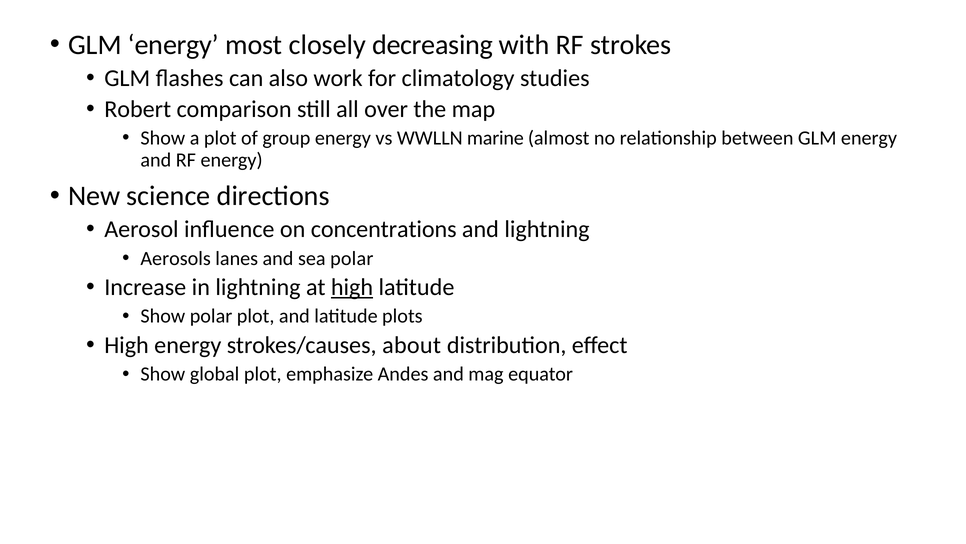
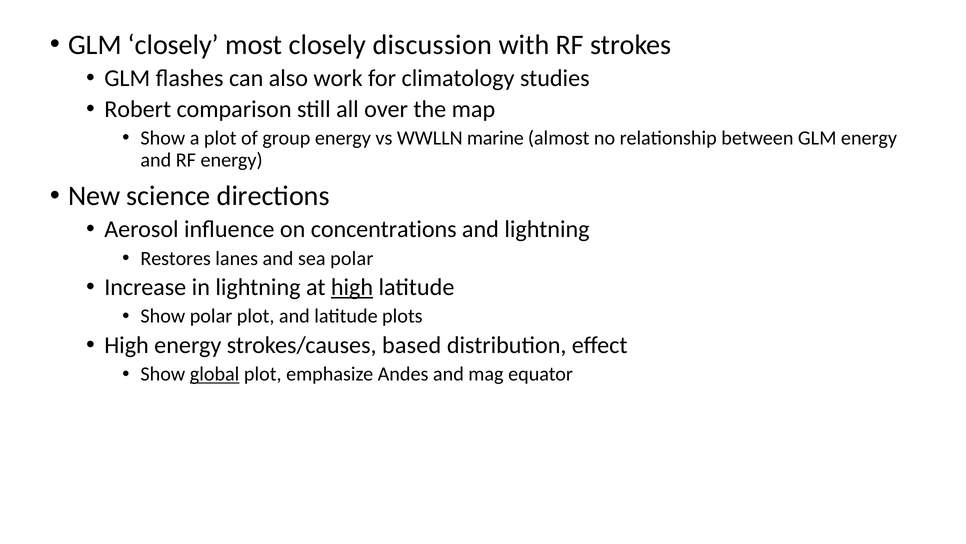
energy at (173, 45): energy -> closely
decreasing: decreasing -> discussion
Aerosols: Aerosols -> Restores
about: about -> based
global underline: none -> present
